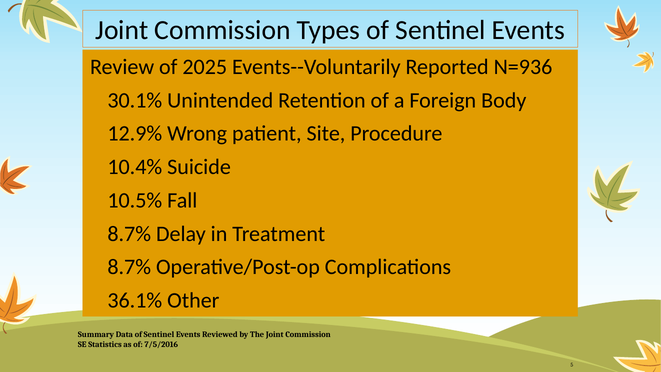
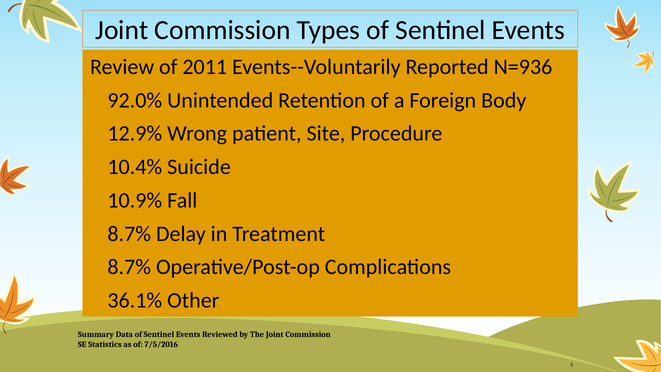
2025: 2025 -> 2011
30.1%: 30.1% -> 92.0%
10.5%: 10.5% -> 10.9%
